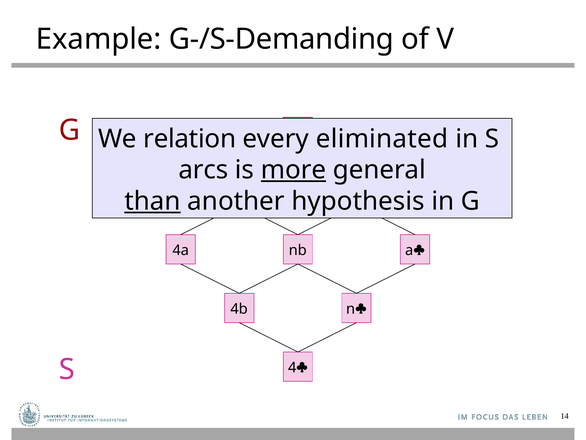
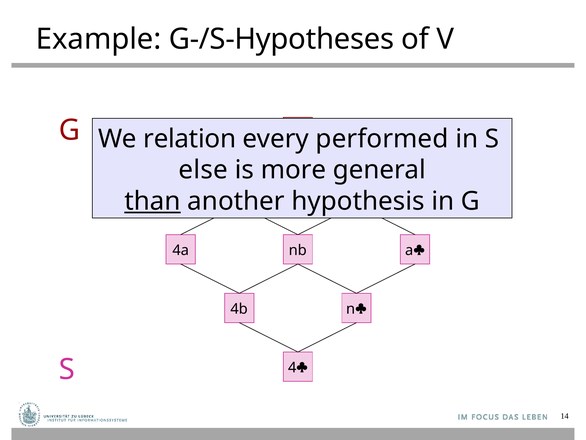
G-/S-Demanding: G-/S-Demanding -> G-/S-Hypotheses
eliminated: eliminated -> performed
arcs: arcs -> else
more underline: present -> none
